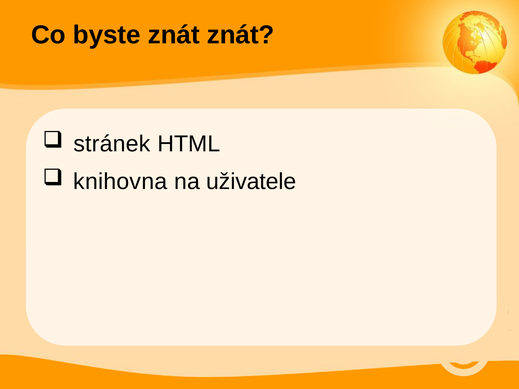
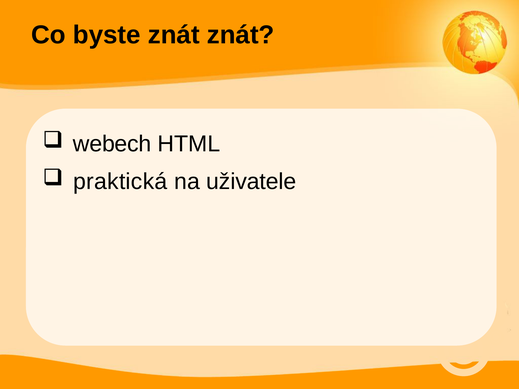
stránek: stránek -> webech
knihovna: knihovna -> praktická
